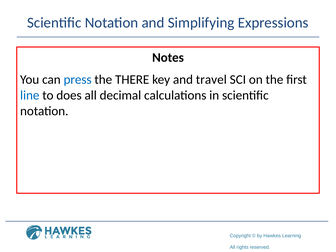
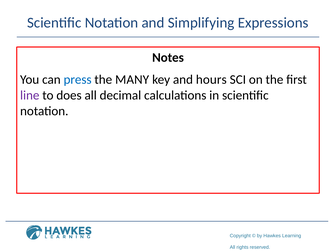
THERE: THERE -> MANY
travel: travel -> hours
line colour: blue -> purple
